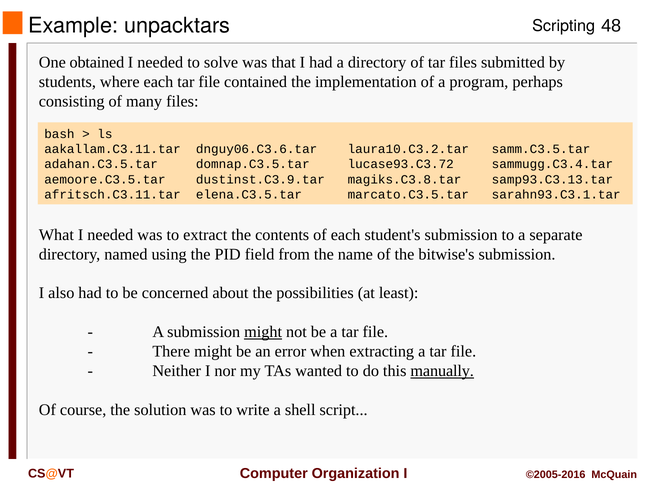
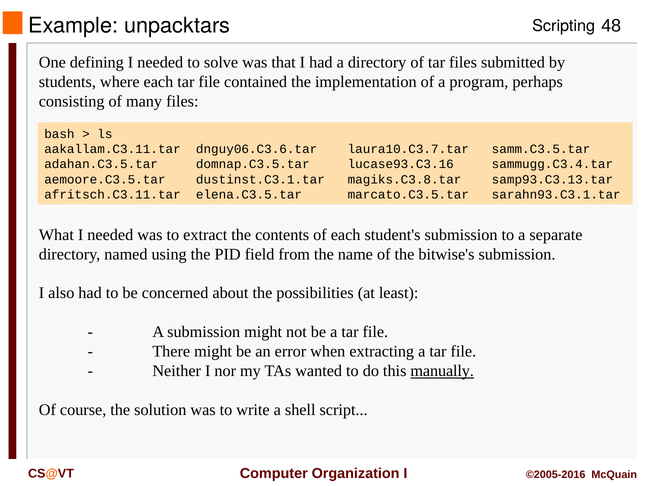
obtained: obtained -> defining
laura10.C3.2.tar: laura10.C3.2.tar -> laura10.C3.7.tar
lucase93.C3.72: lucase93.C3.72 -> lucase93.C3.16
dustinst.C3.9.tar: dustinst.C3.9.tar -> dustinst.C3.1.tar
might at (263, 333) underline: present -> none
